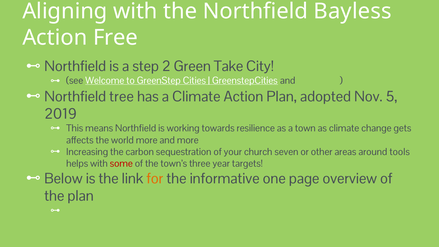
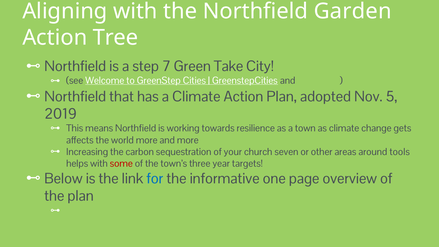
Bayless: Bayless -> Garden
Action Free: Free -> Tree
2: 2 -> 7
tree: tree -> that
for colour: orange -> blue
